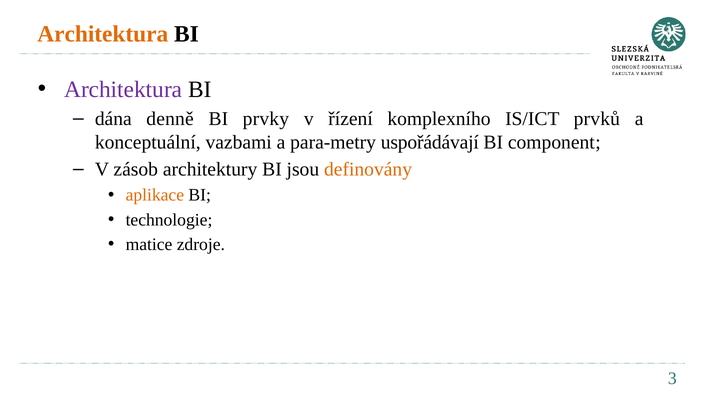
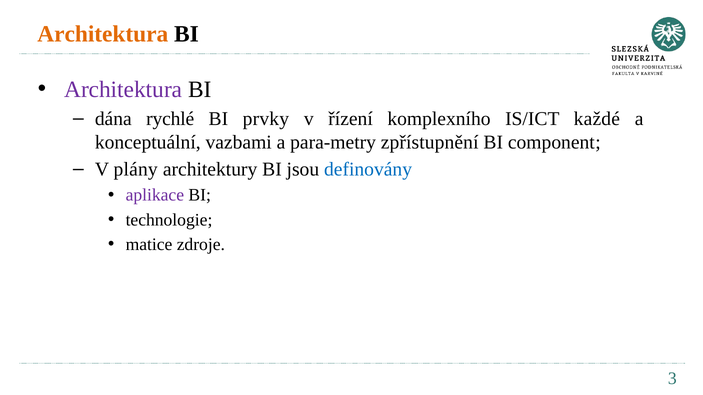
denně: denně -> rychlé
prvků: prvků -> každé
uspořádávají: uspořádávají -> zpřístupnění
zásob: zásob -> plány
definovány colour: orange -> blue
aplikace colour: orange -> purple
